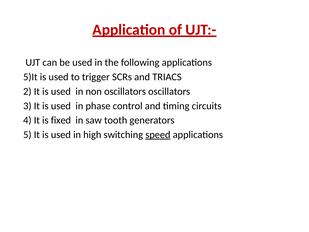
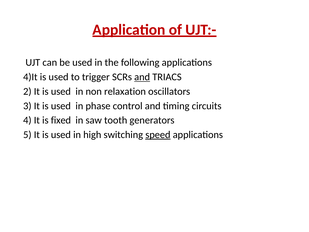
5)It: 5)It -> 4)It
and at (142, 77) underline: none -> present
non oscillators: oscillators -> relaxation
